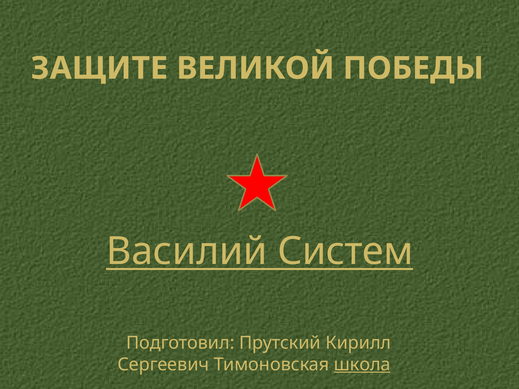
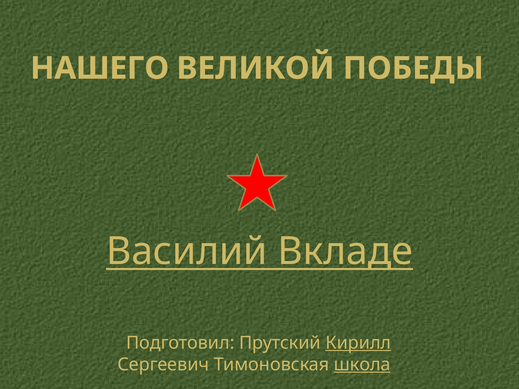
ЗАЩИТЕ: ЗАЩИТЕ -> НАШЕГО
Систем: Систем -> Вкладе
Кирилл underline: none -> present
